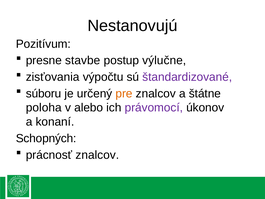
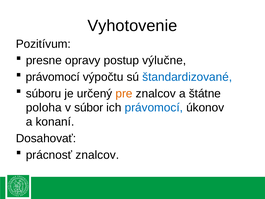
Nestanovujú: Nestanovujú -> Vyhotovenie
stavbe: stavbe -> opravy
zisťovania at (53, 77): zisťovania -> právomocí
štandardizované colour: purple -> blue
alebo: alebo -> súbor
právomocí at (154, 108) colour: purple -> blue
Schopných: Schopných -> Dosahovať
